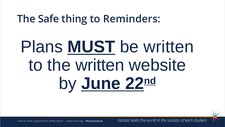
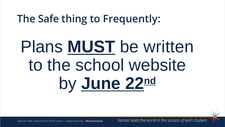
Reminders: Reminders -> Frequently
the written: written -> school
